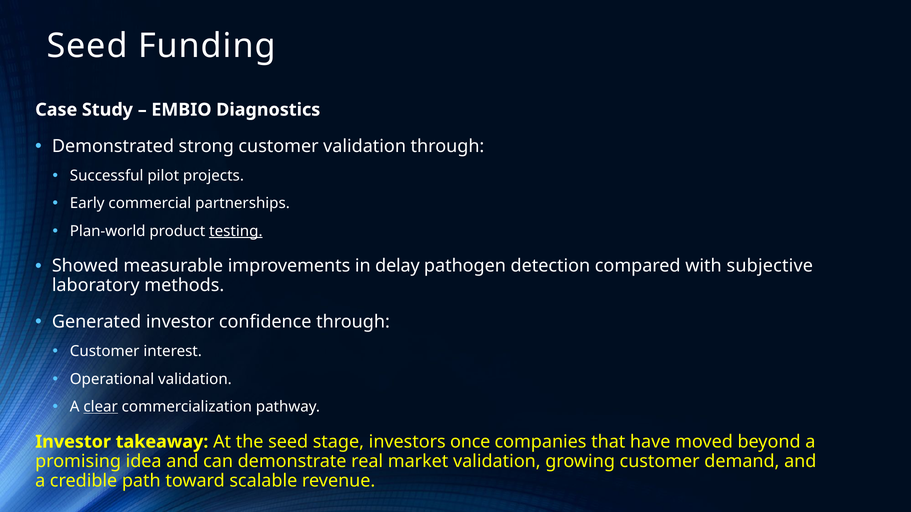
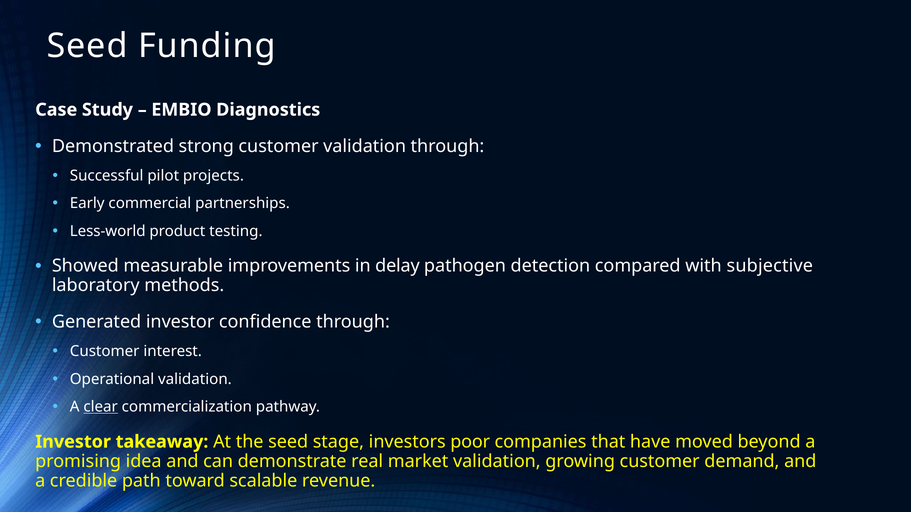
Plan-world: Plan-world -> Less-world
testing underline: present -> none
once: once -> poor
